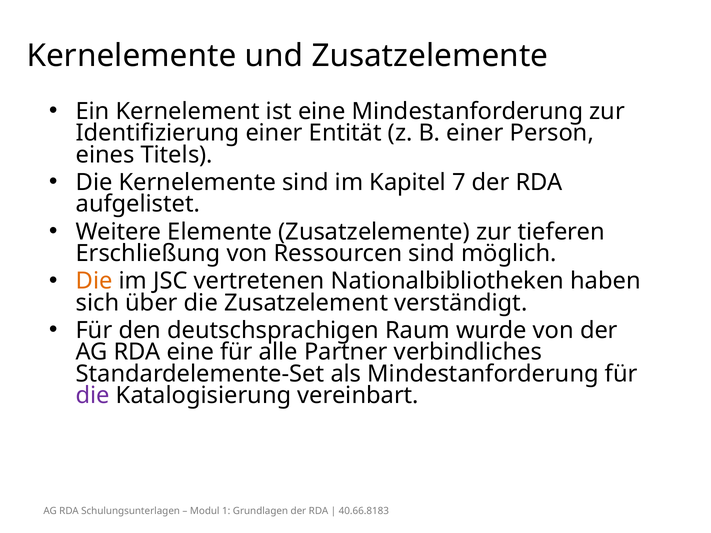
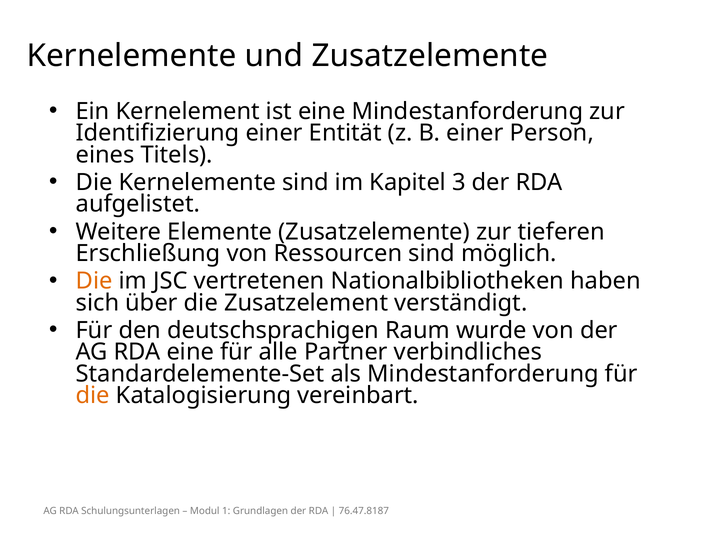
7: 7 -> 3
die at (93, 396) colour: purple -> orange
40.66.8183: 40.66.8183 -> 76.47.8187
